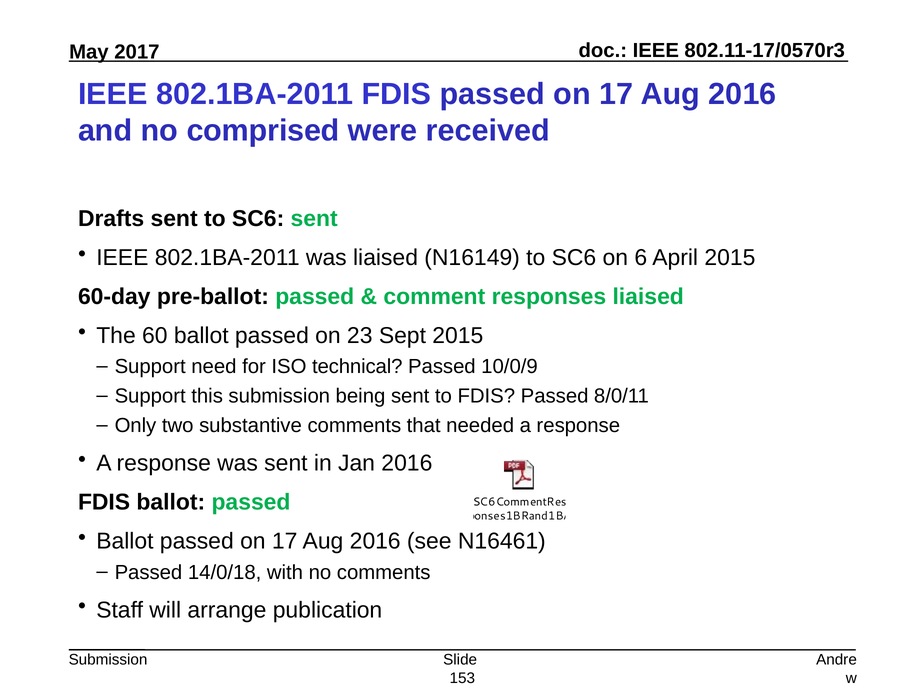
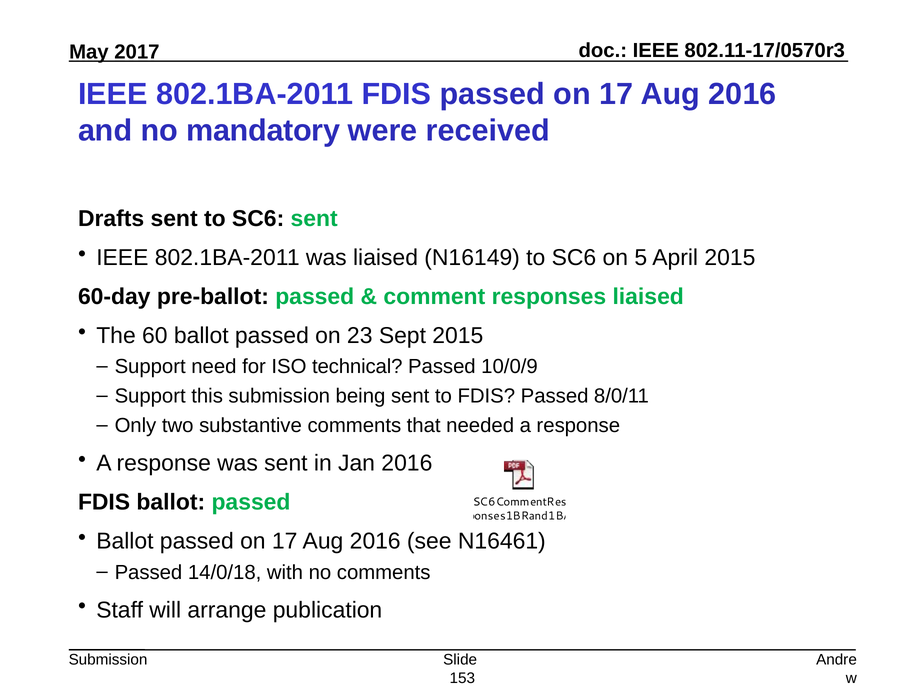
comprised: comprised -> mandatory
6: 6 -> 5
